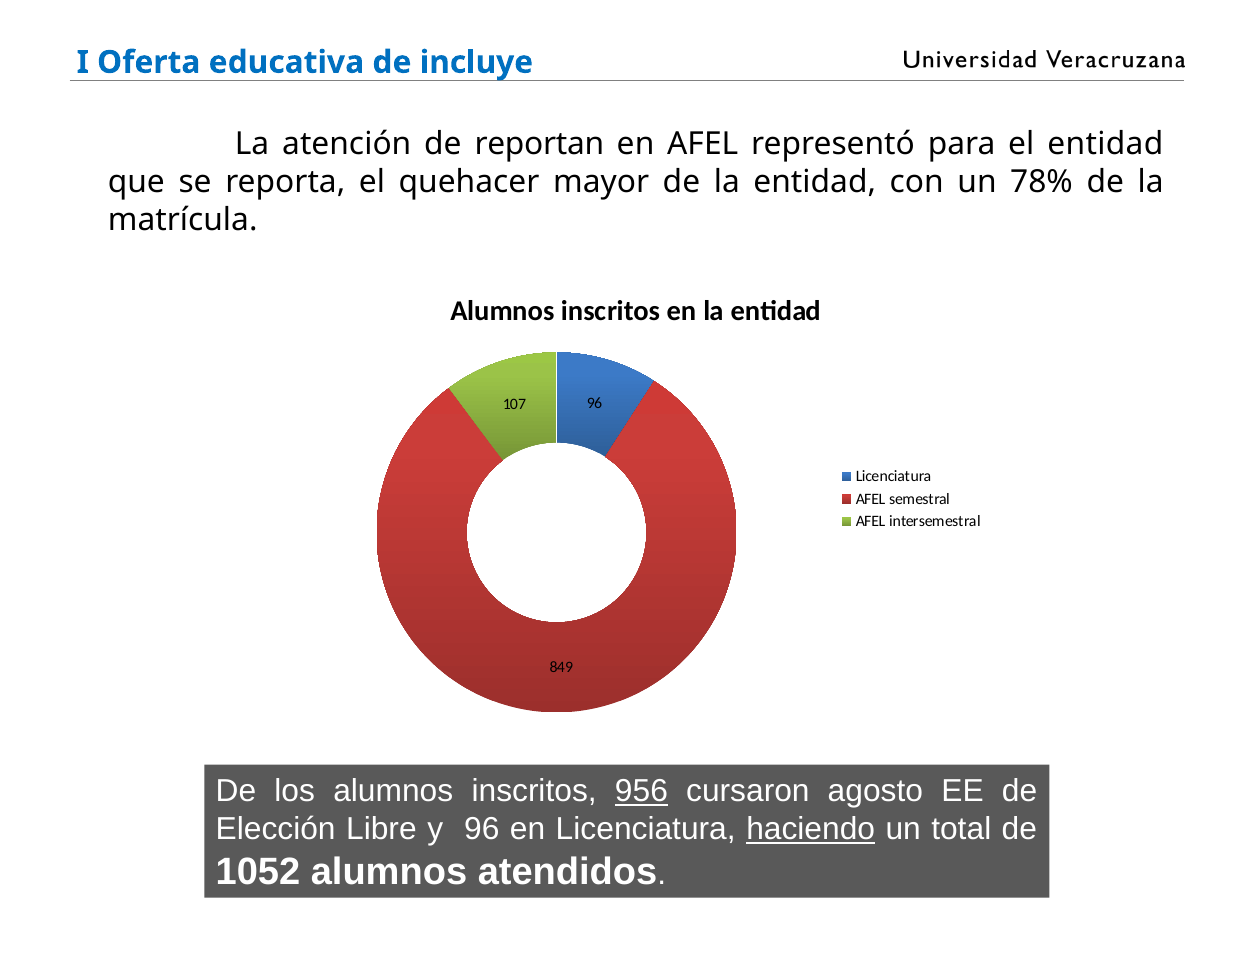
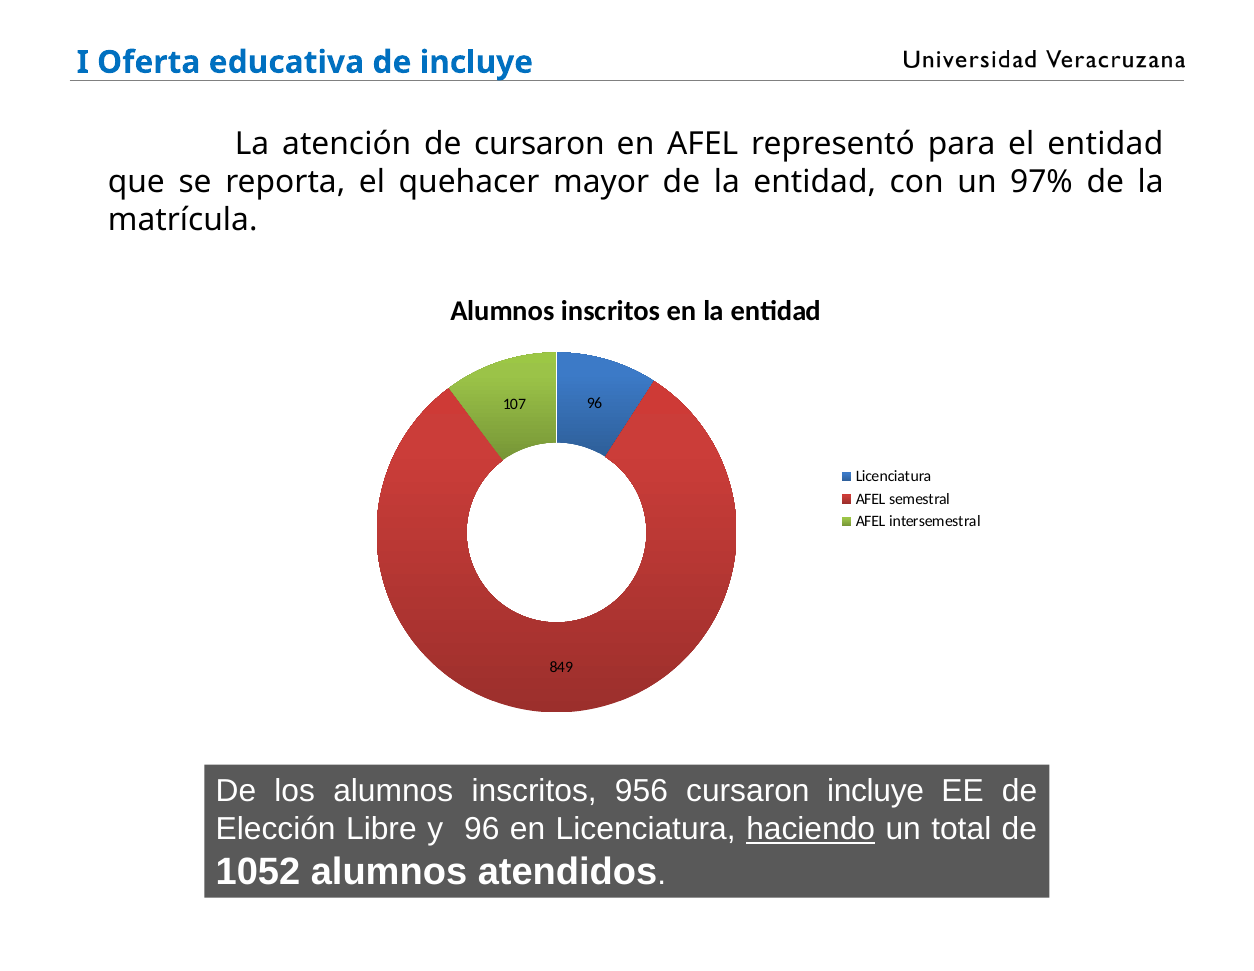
de reportan: reportan -> cursaron
78%: 78% -> 97%
956 underline: present -> none
cursaron agosto: agosto -> incluye
